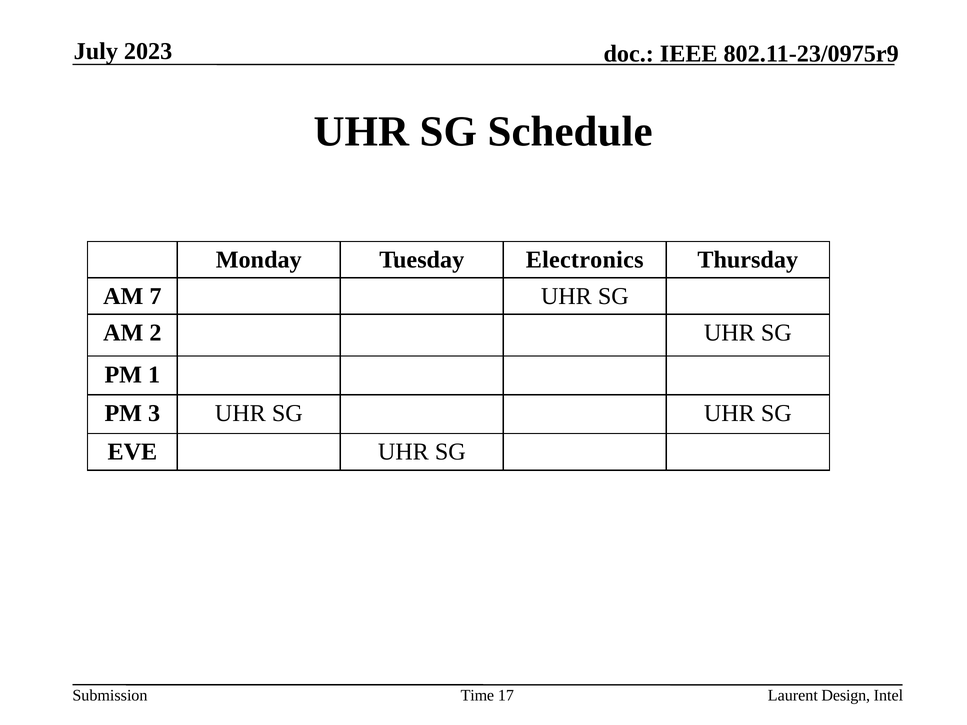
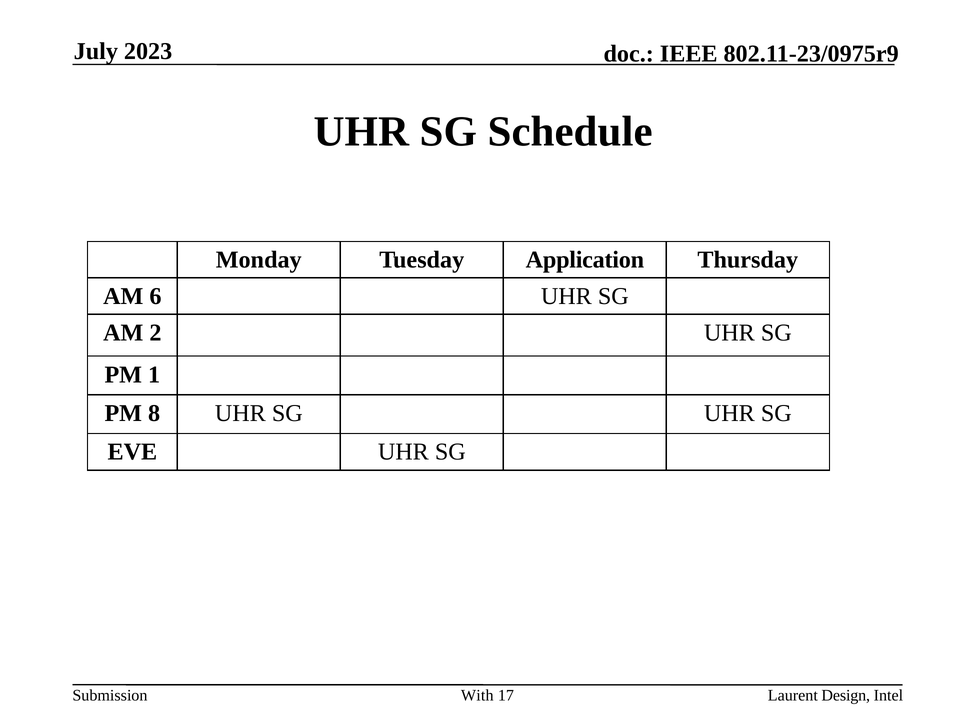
Electronics: Electronics -> Application
7: 7 -> 6
3: 3 -> 8
Time: Time -> With
